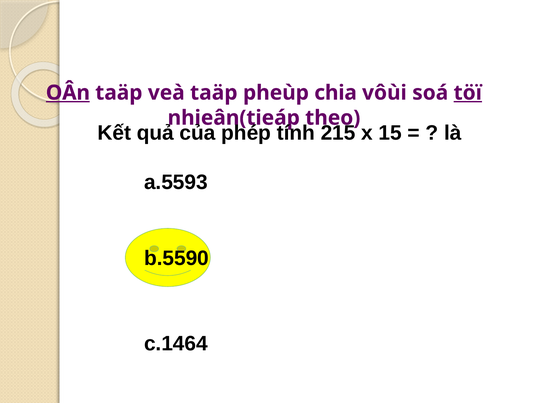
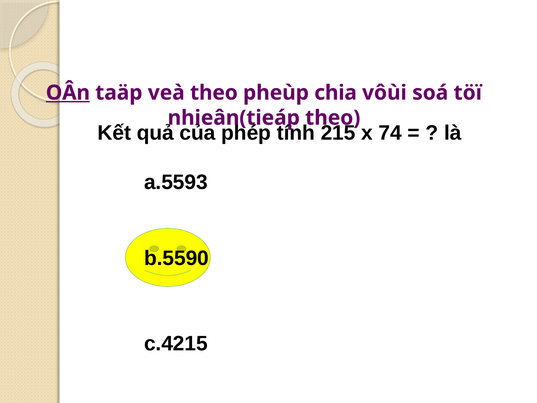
veà taäp: taäp -> theo
töï underline: present -> none
15: 15 -> 74
c.1464: c.1464 -> c.4215
